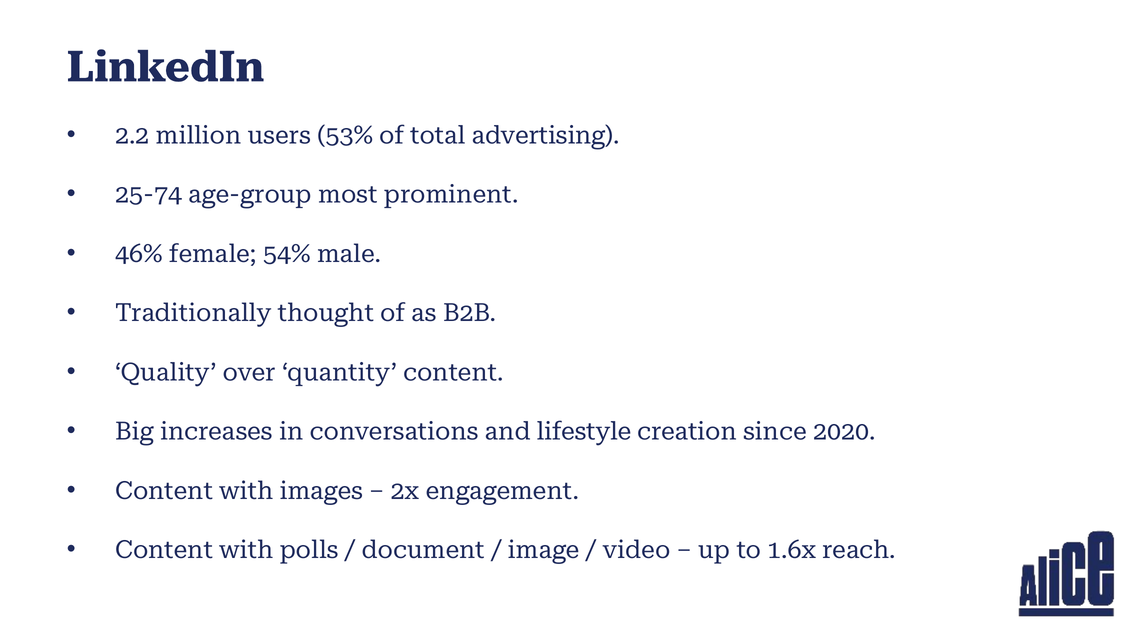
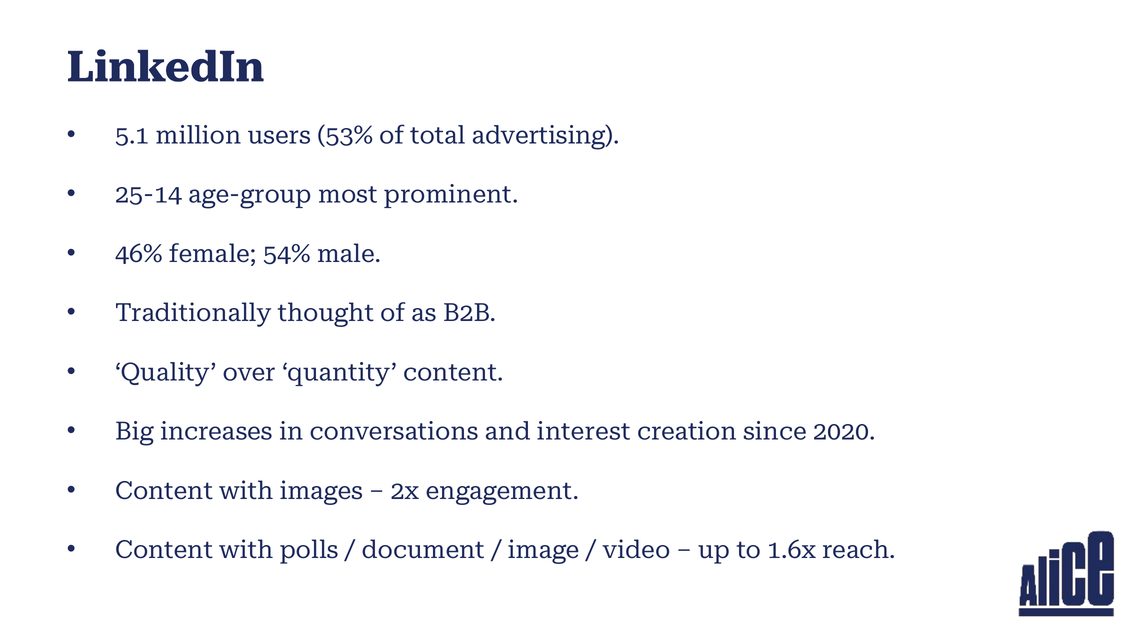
2.2: 2.2 -> 5.1
25-74: 25-74 -> 25-14
lifestyle: lifestyle -> interest
